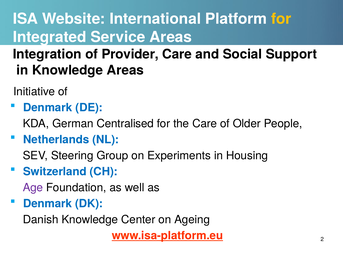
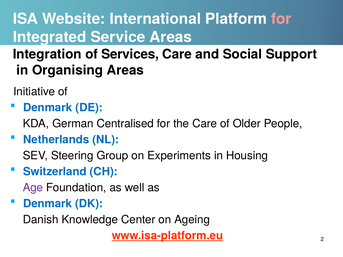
for at (281, 19) colour: yellow -> pink
Provider: Provider -> Services
in Knowledge: Knowledge -> Organising
